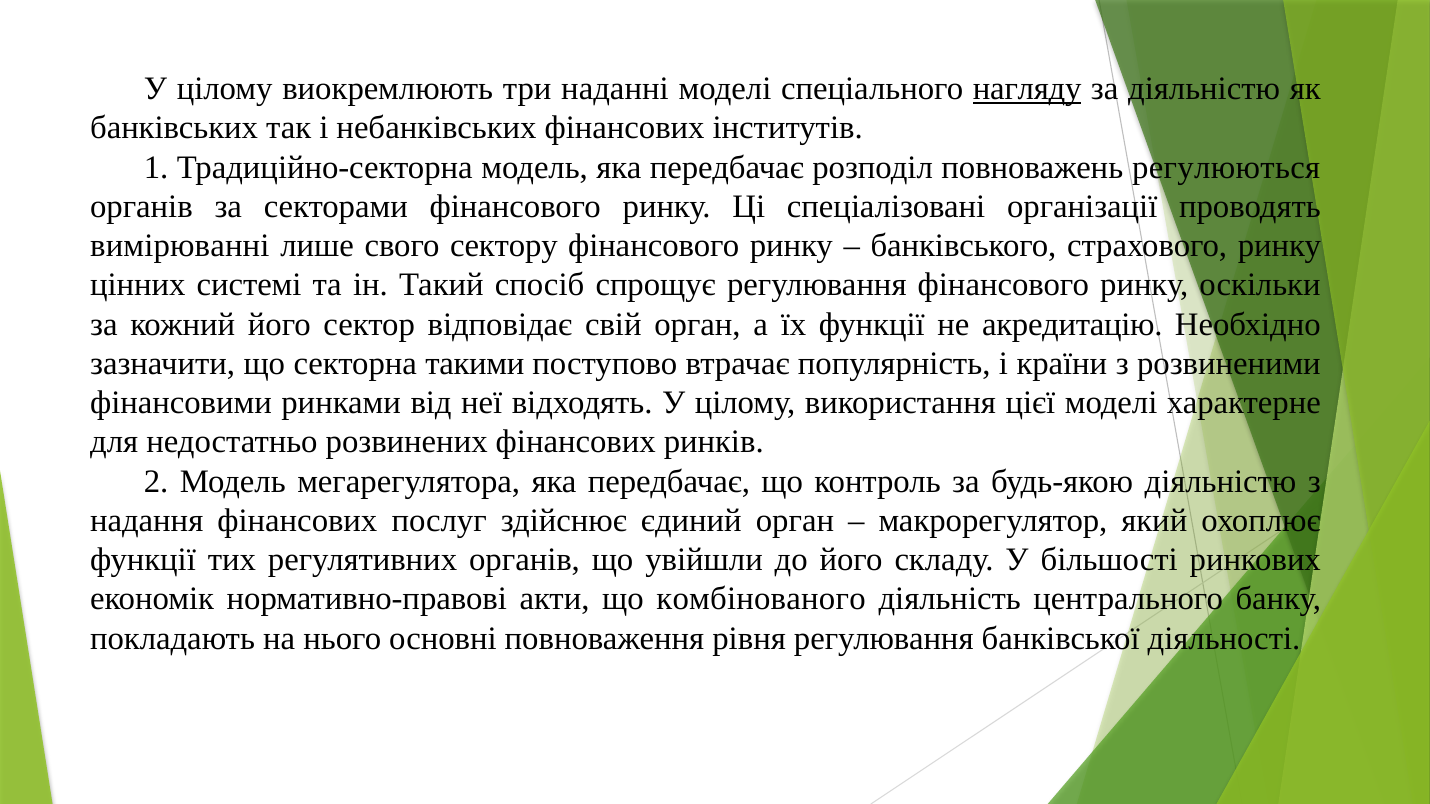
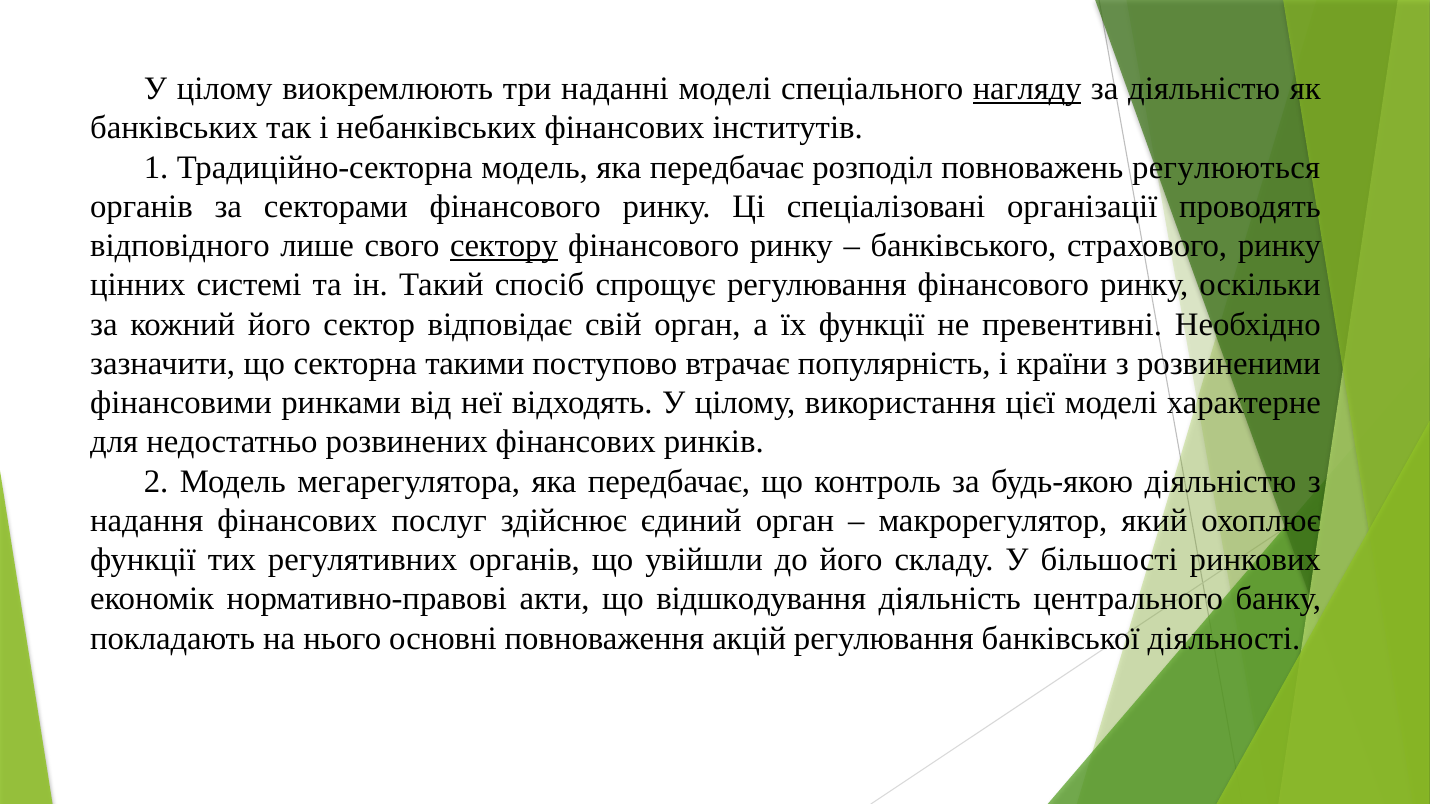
вимірюванні: вимірюванні -> відповідного
сектору underline: none -> present
акредитацію: акредитацію -> превентивні
комбінованого: комбінованого -> відшкодування
рівня: рівня -> акцій
